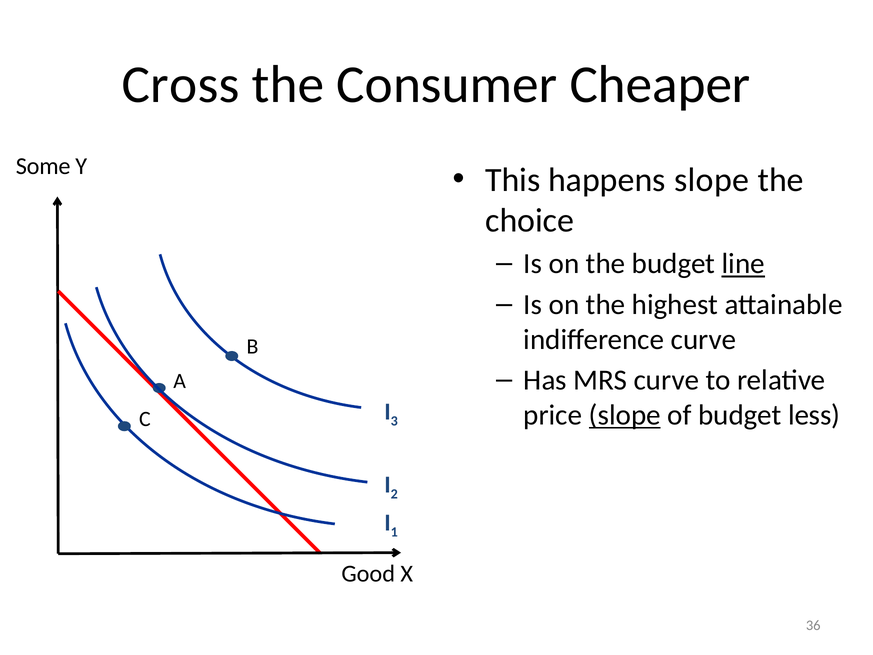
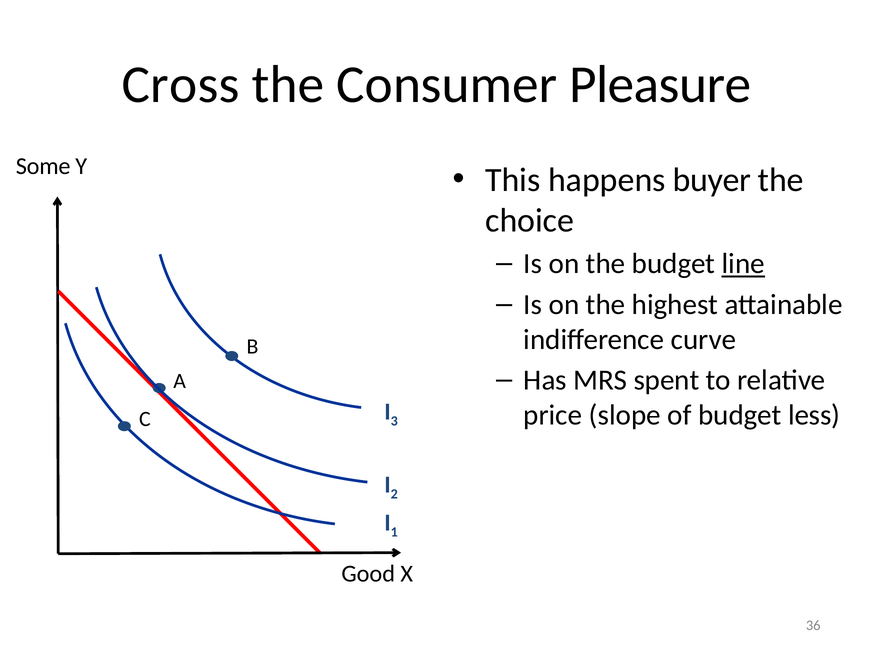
Cheaper: Cheaper -> Pleasure
happens slope: slope -> buyer
MRS curve: curve -> spent
slope at (625, 415) underline: present -> none
